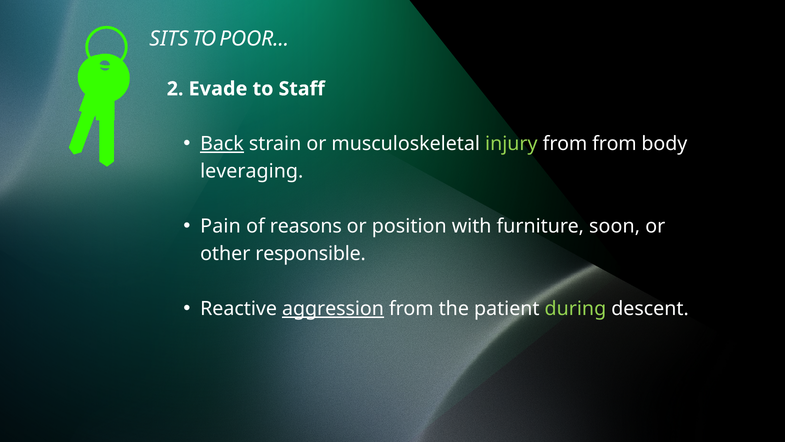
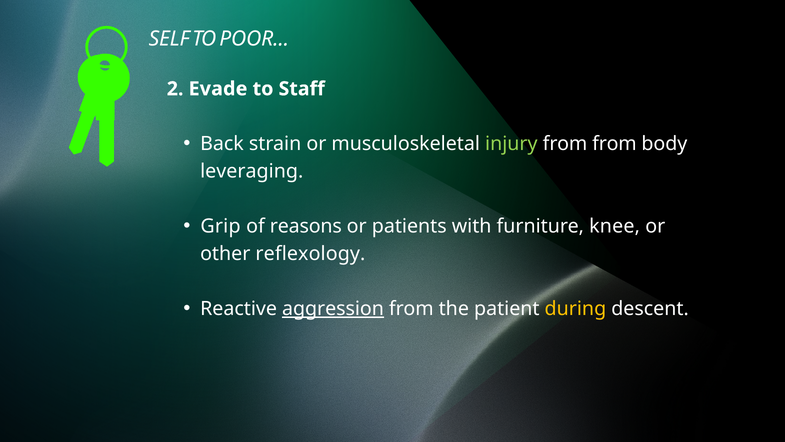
SITS: SITS -> SELF
Back underline: present -> none
Pain: Pain -> Grip
position: position -> patients
soon: soon -> knee
responsible: responsible -> reflexology
during colour: light green -> yellow
